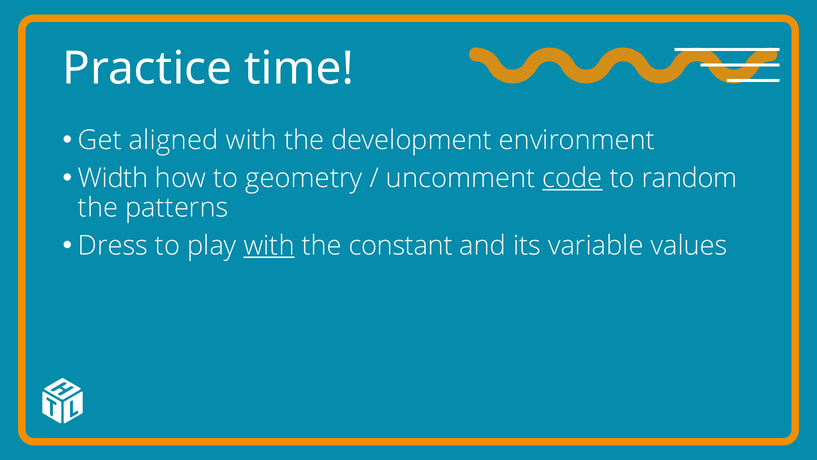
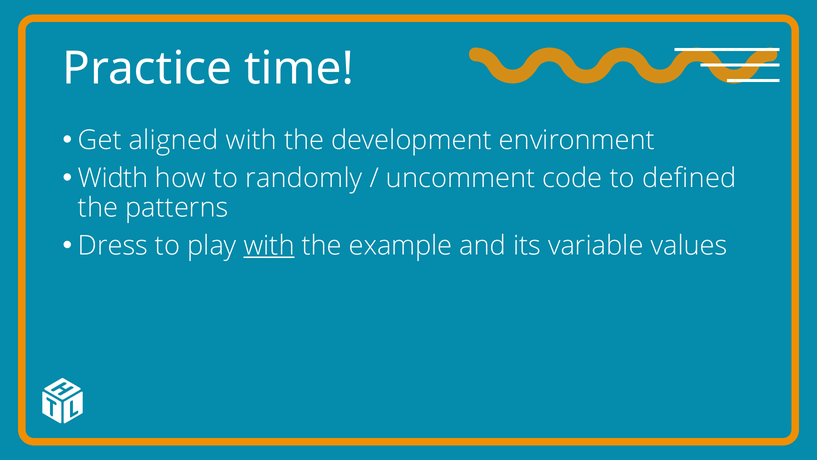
geometry: geometry -> randomly
code underline: present -> none
random: random -> defined
constant: constant -> example
